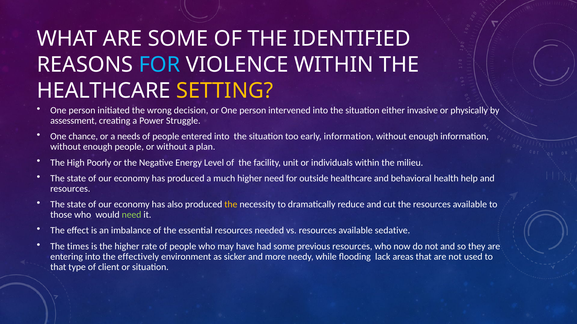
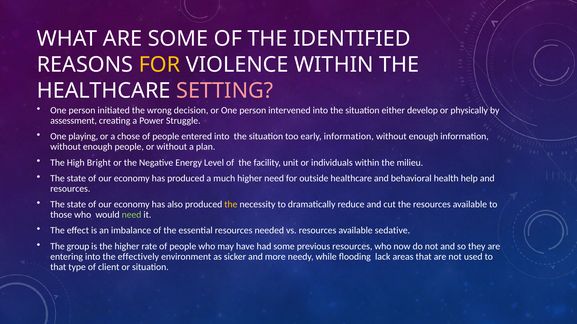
FOR at (159, 65) colour: light blue -> yellow
SETTING colour: yellow -> pink
invasive: invasive -> develop
chance: chance -> playing
needs: needs -> chose
Poorly: Poorly -> Bright
times: times -> group
